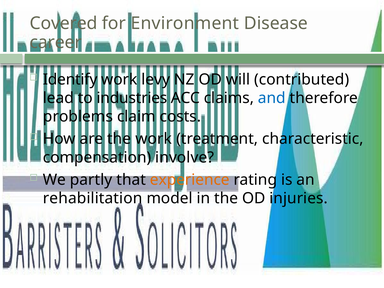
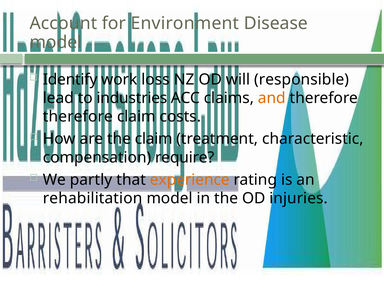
Covered: Covered -> Account
career at (56, 42): career -> model
levy: levy -> loss
contributed: contributed -> responsible
and colour: blue -> orange
problems at (78, 117): problems -> therefore
the work: work -> claim
involve: involve -> require
